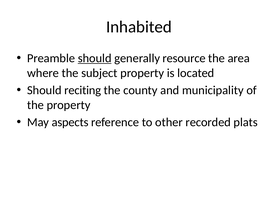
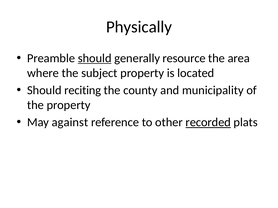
Inhabited: Inhabited -> Physically
aspects: aspects -> against
recorded underline: none -> present
